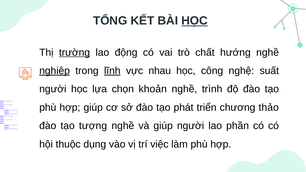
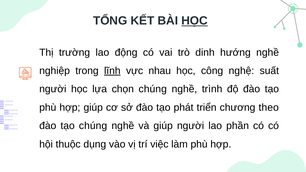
trường underline: present -> none
chất: chất -> dinh
nghiệp underline: present -> none
chọn khoản: khoản -> chúng
thảo: thảo -> theo
tạo tượng: tượng -> chúng
